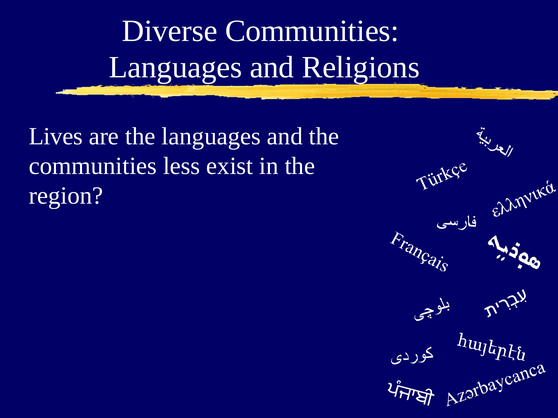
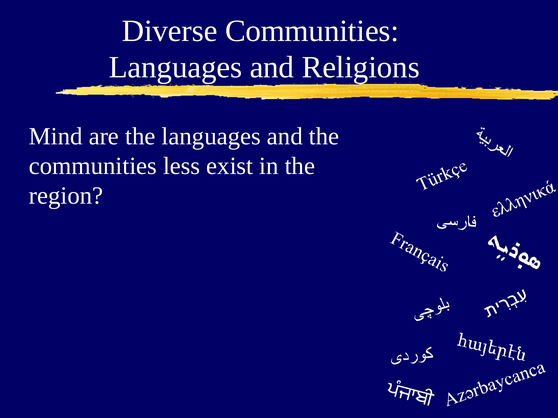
Lives: Lives -> Mind
